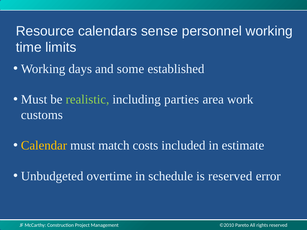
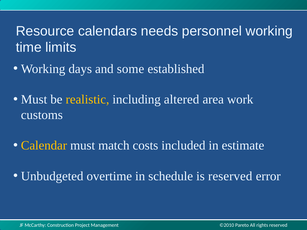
sense: sense -> needs
realistic colour: light green -> yellow
parties: parties -> altered
